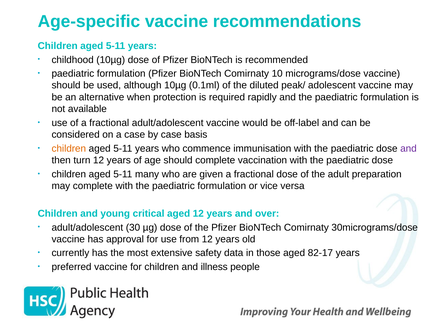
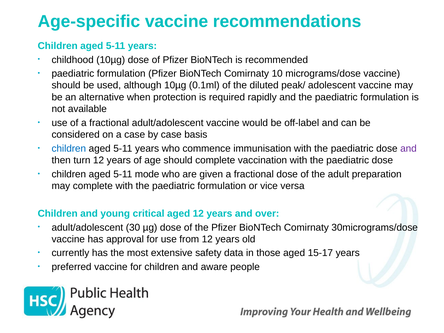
children at (69, 149) colour: orange -> blue
many: many -> mode
82-17: 82-17 -> 15-17
illness: illness -> aware
